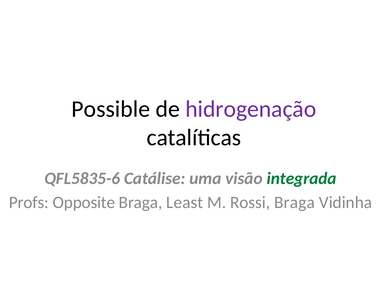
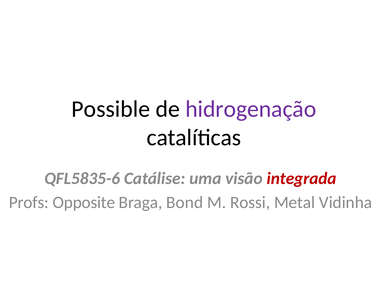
integrada colour: green -> red
Least: Least -> Bond
Rossi Braga: Braga -> Metal
